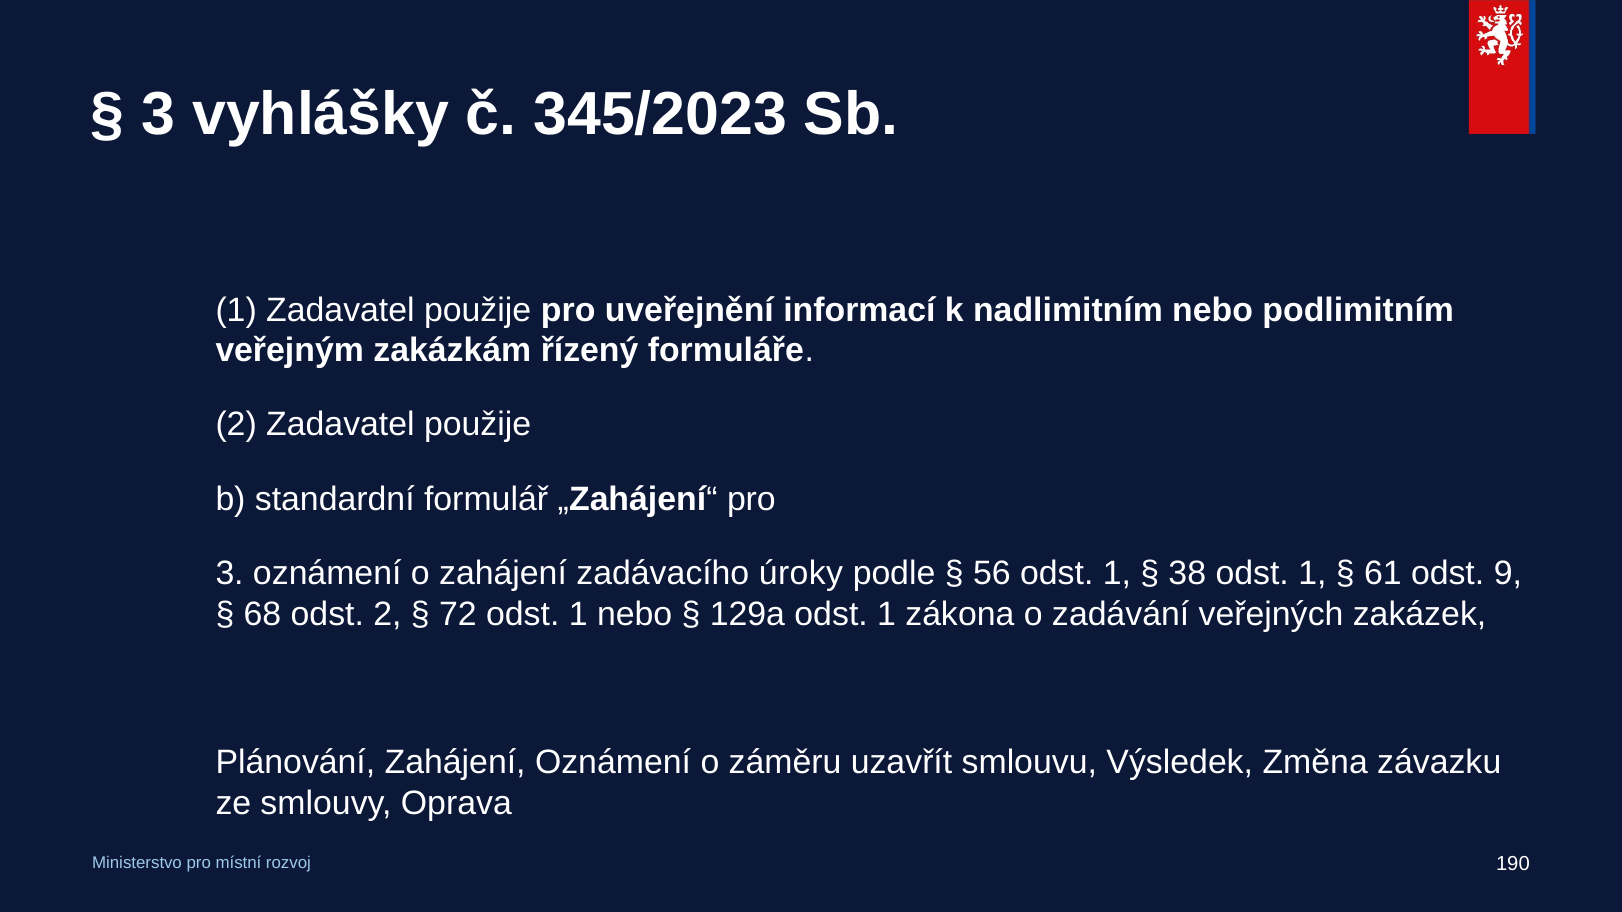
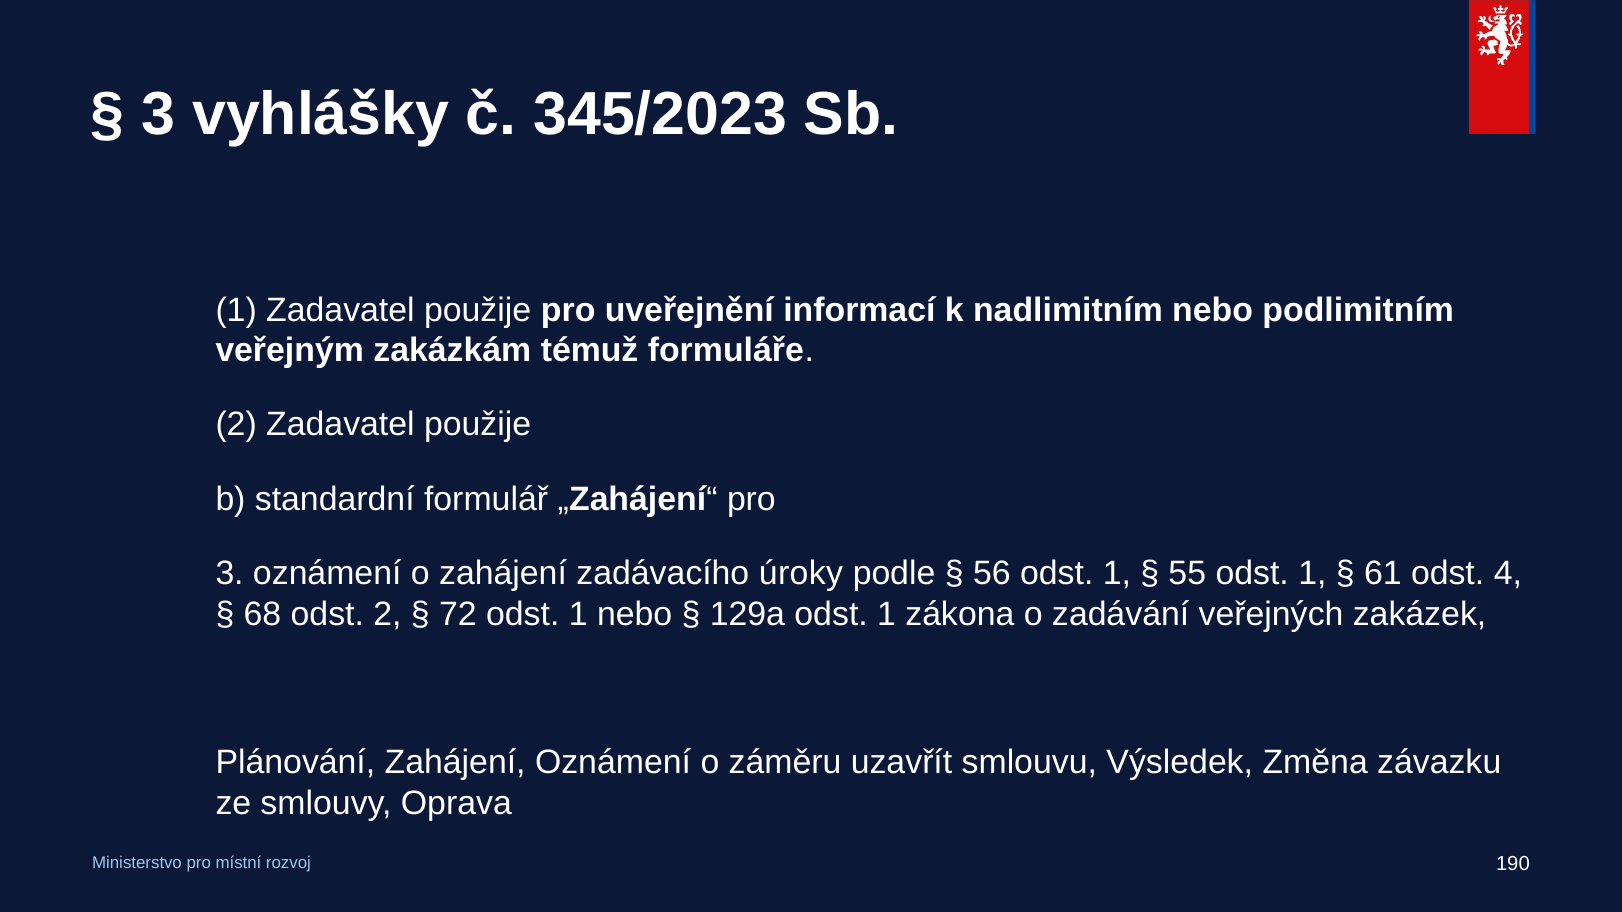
řízený: řízený -> témuž
38: 38 -> 55
9: 9 -> 4
